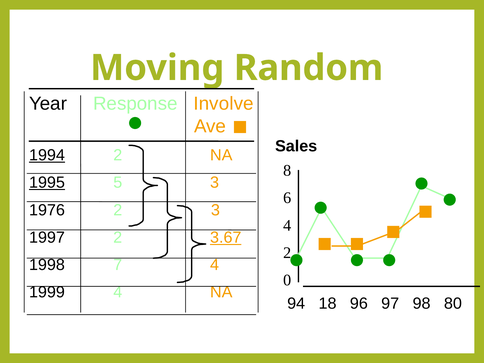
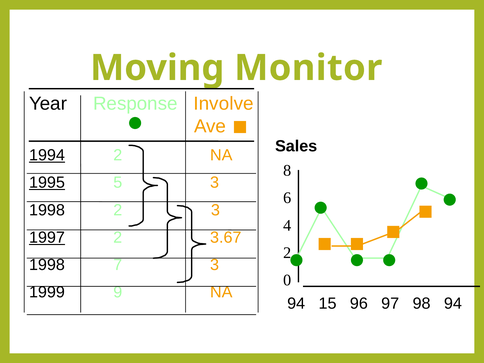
Random: Random -> Monitor
1976 at (47, 210): 1976 -> 1998
1997 underline: none -> present
3.67 underline: present -> none
7 4: 4 -> 3
1999 4: 4 -> 9
18: 18 -> 15
98 80: 80 -> 94
